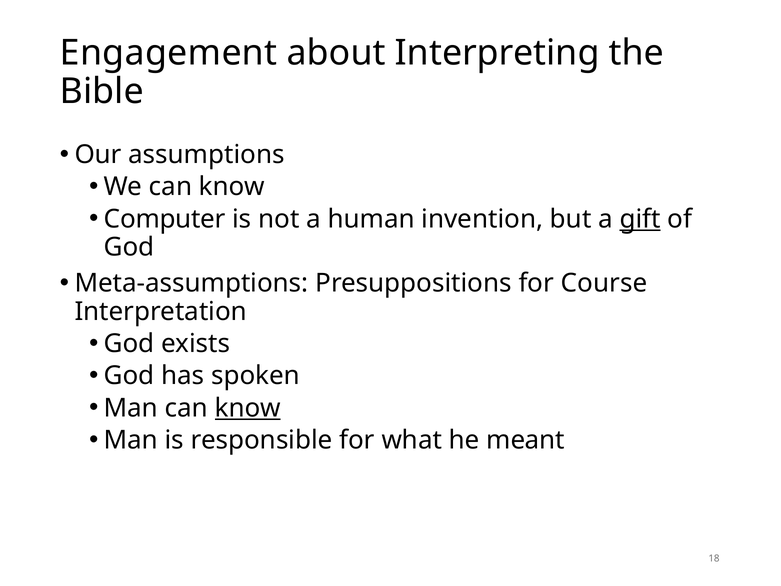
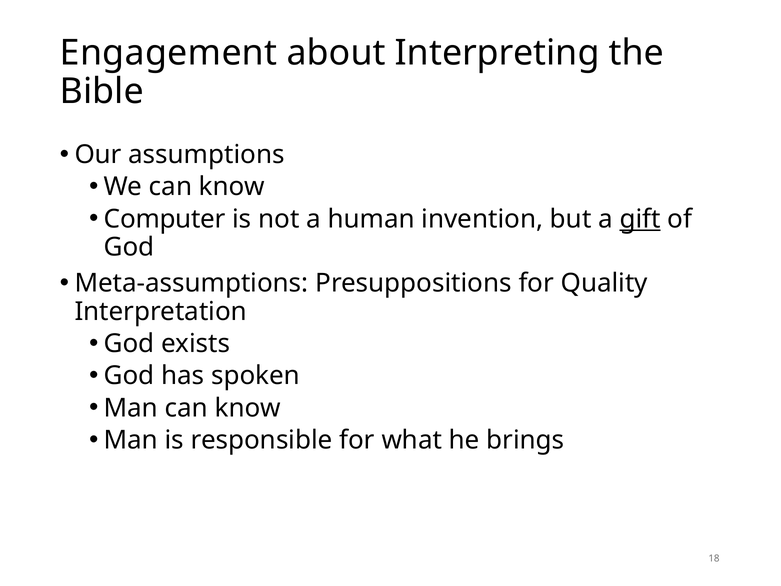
Course: Course -> Quality
know at (248, 408) underline: present -> none
meant: meant -> brings
